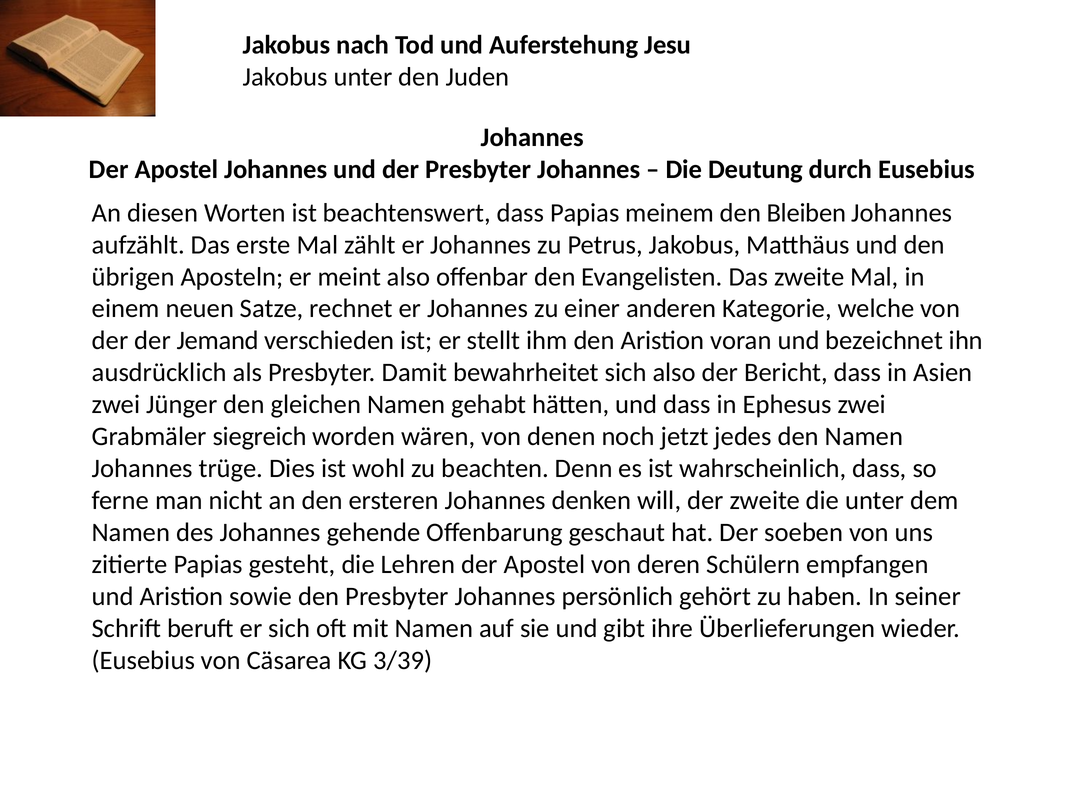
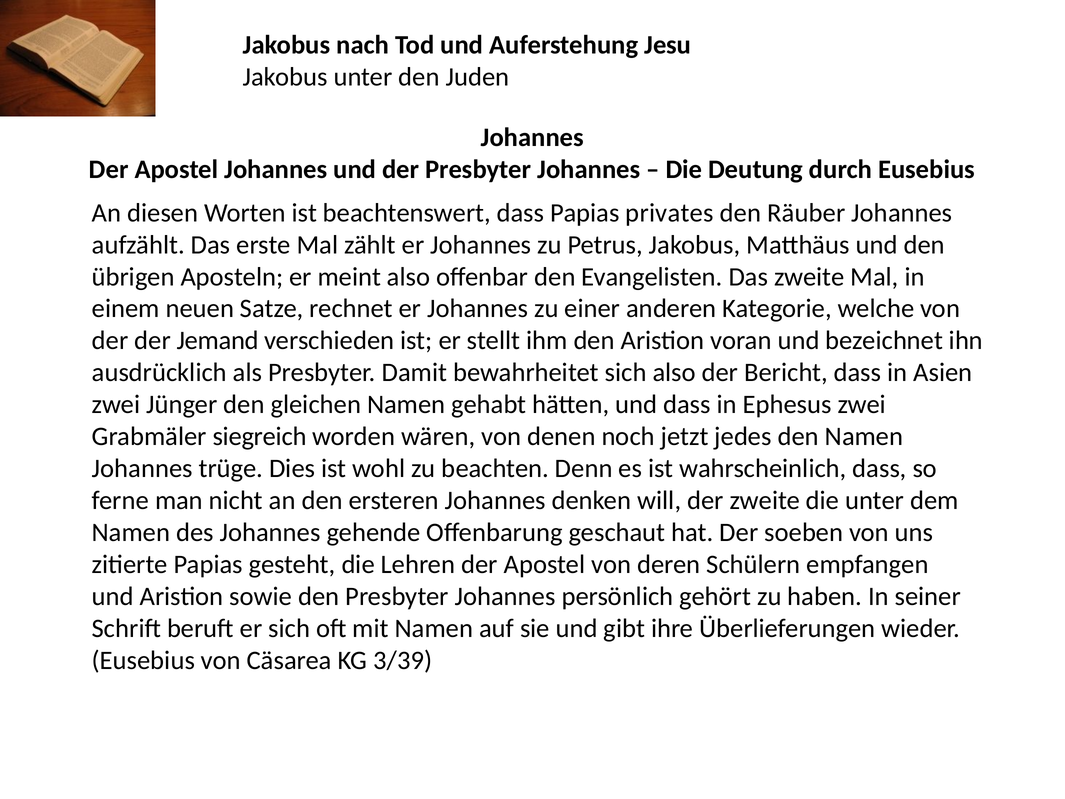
meinem: meinem -> privates
Bleiben: Bleiben -> Räuber
